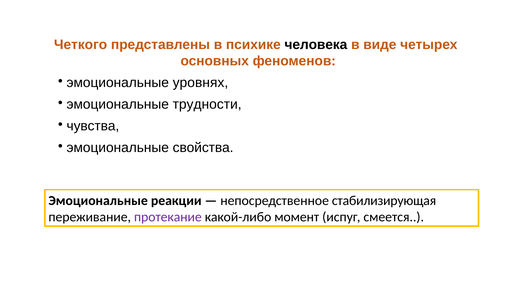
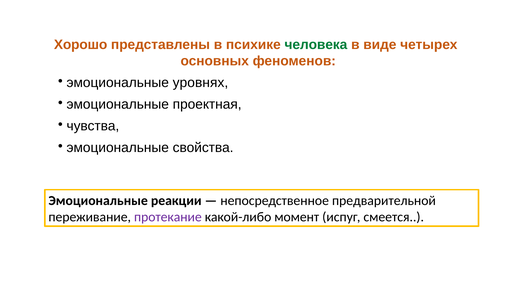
Четкого: Четкого -> Хорошо
человека colour: black -> green
трудности: трудности -> проектная
стабилизирующая: стабилизирующая -> предварительной
